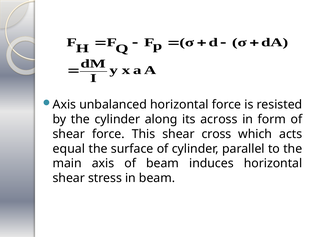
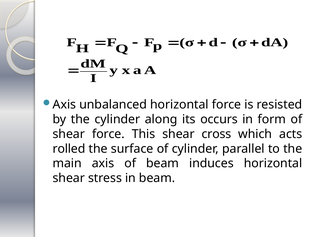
across: across -> occurs
equal: equal -> rolled
